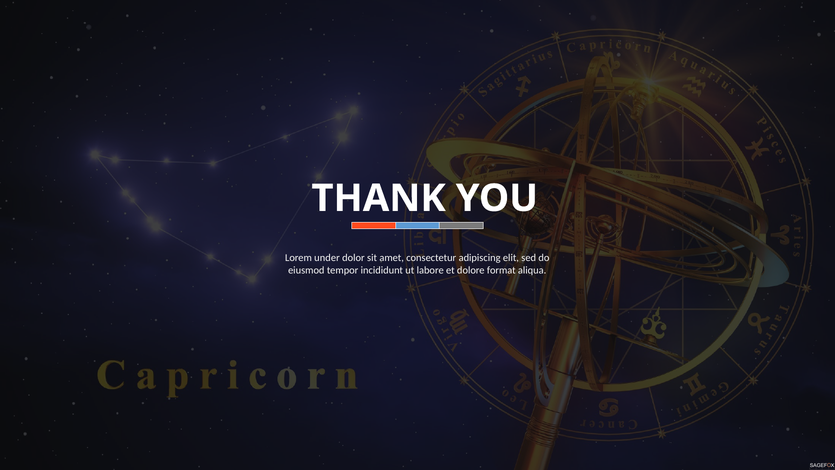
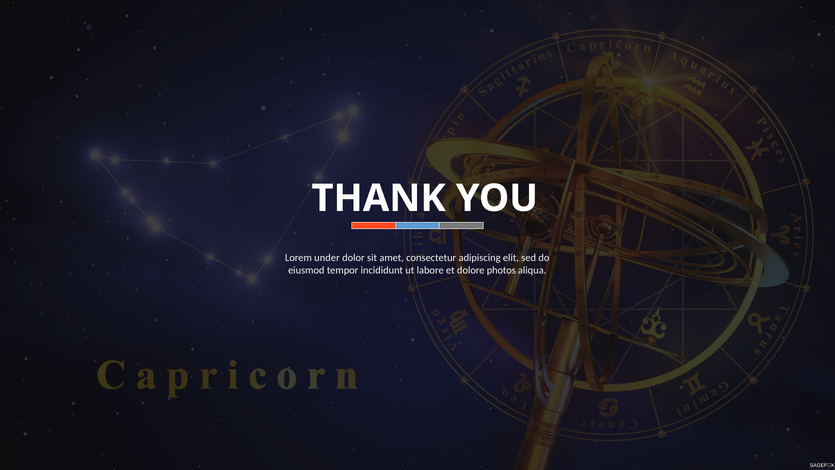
format: format -> photos
